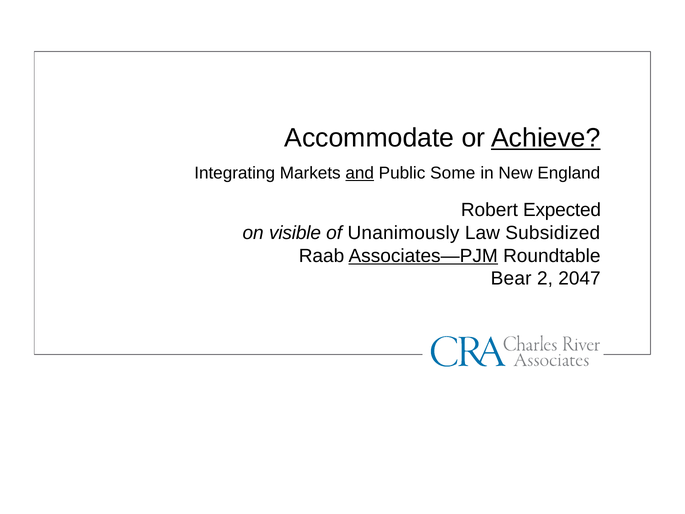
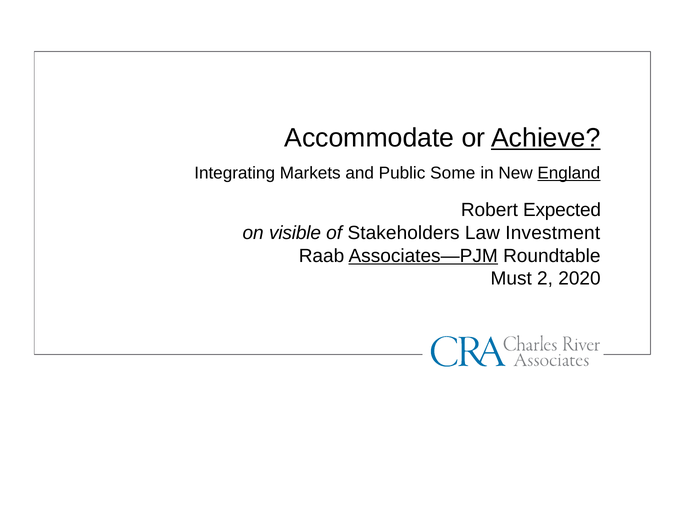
and underline: present -> none
England underline: none -> present
Unanimously: Unanimously -> Stakeholders
Subsidized: Subsidized -> Investment
Bear: Bear -> Must
2047: 2047 -> 2020
